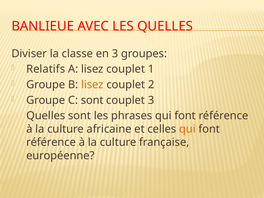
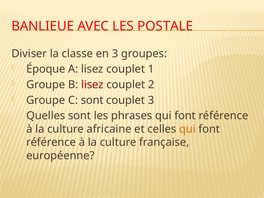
LES QUELLES: QUELLES -> POSTALE
Relatifs: Relatifs -> Époque
lisez at (92, 85) colour: orange -> red
